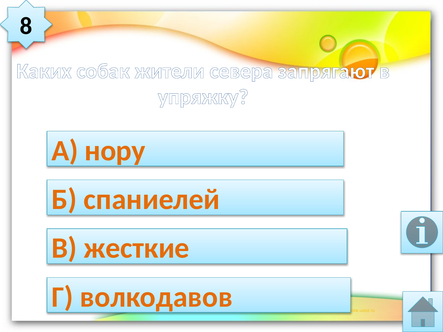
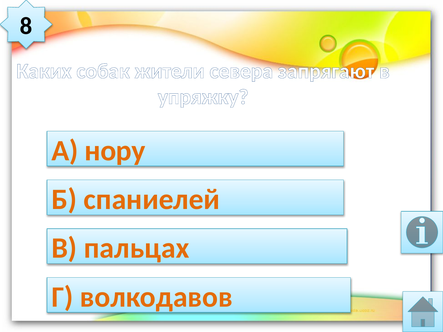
жесткие: жесткие -> пальцах
